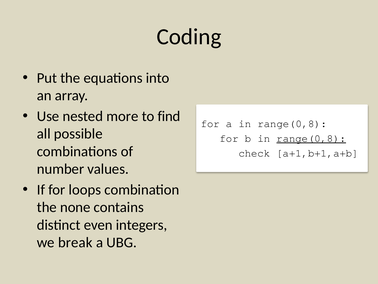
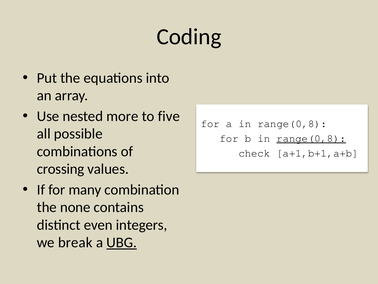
find: find -> five
number: number -> crossing
loops: loops -> many
UBG underline: none -> present
